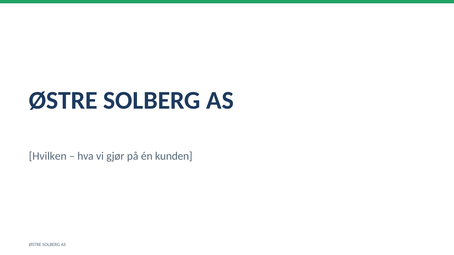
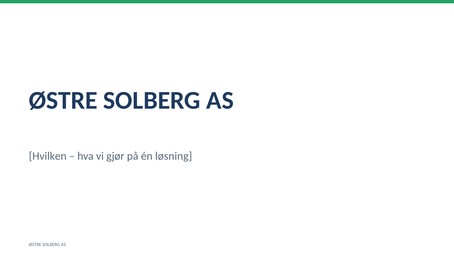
kunden: kunden -> løsning
